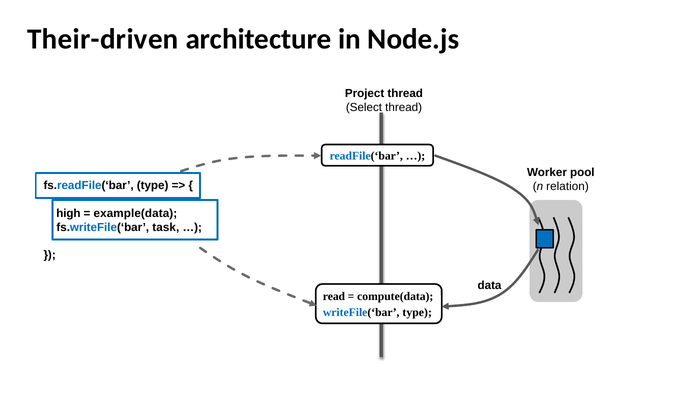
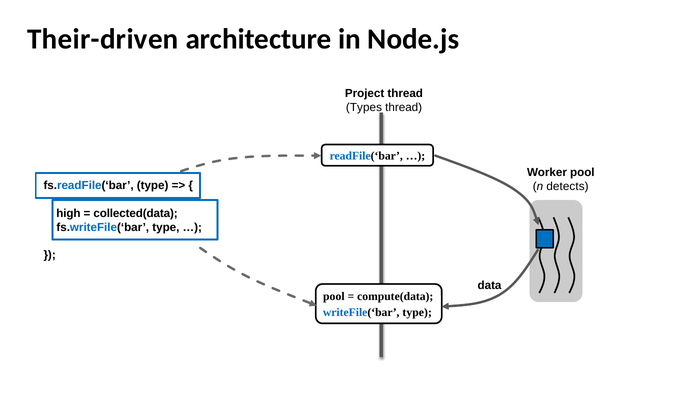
Select: Select -> Types
relation: relation -> detects
example(data: example(data -> collected(data
fs.writeFile(‘bar task: task -> type
read at (334, 296): read -> pool
